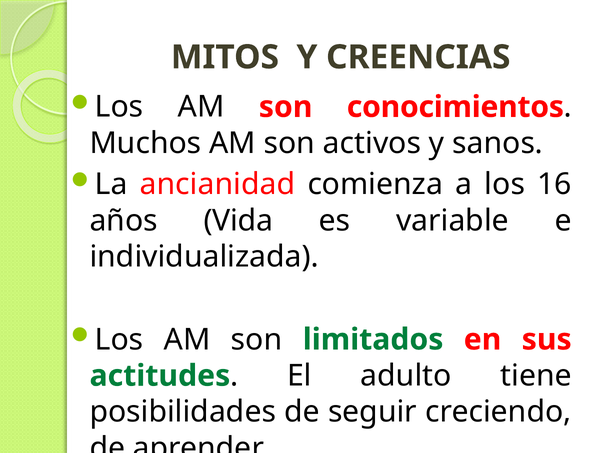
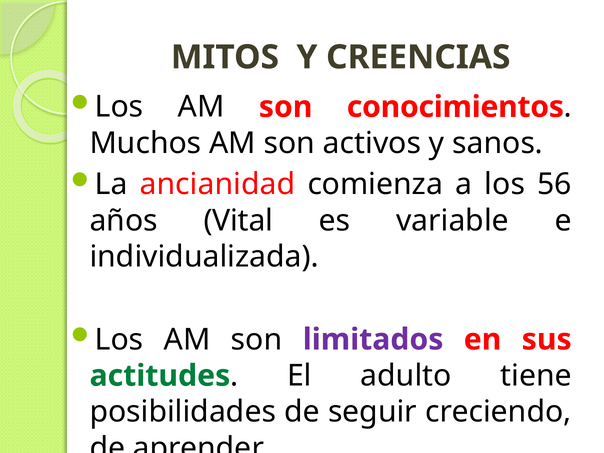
16: 16 -> 56
Vida: Vida -> Vital
limitados colour: green -> purple
